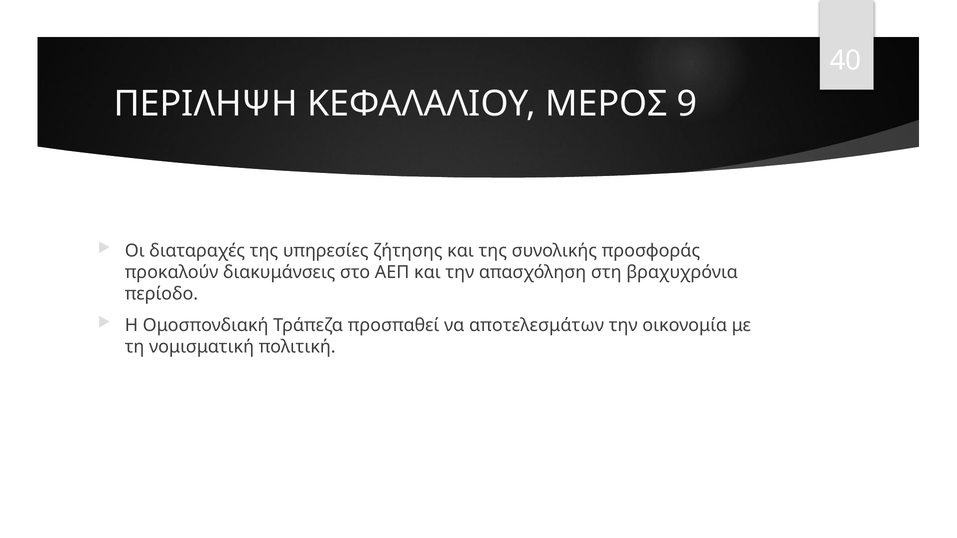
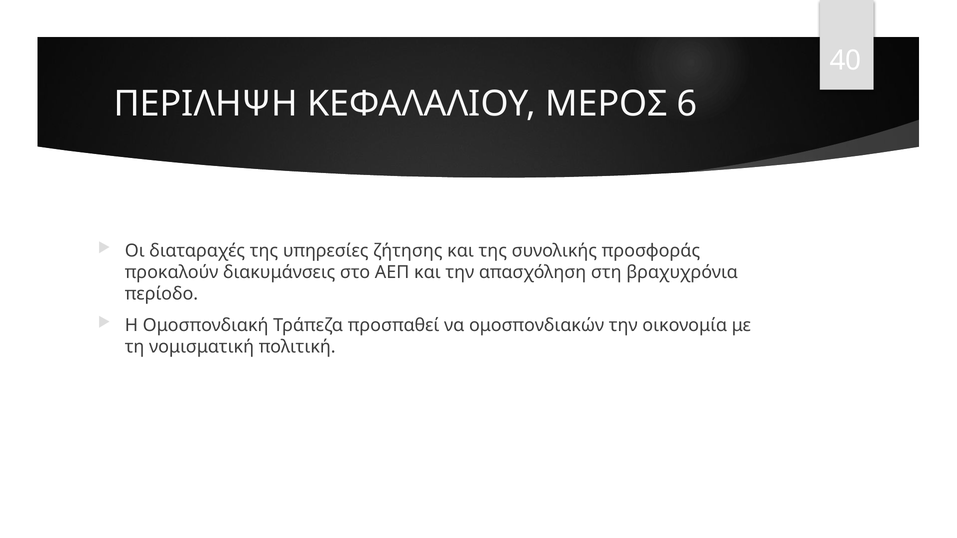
9: 9 -> 6
αποτελεσμάτων: αποτελεσμάτων -> ομοσπονδιακών
